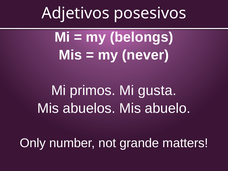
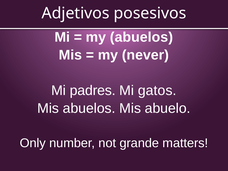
my belongs: belongs -> abuelos
primos: primos -> padres
gusta: gusta -> gatos
